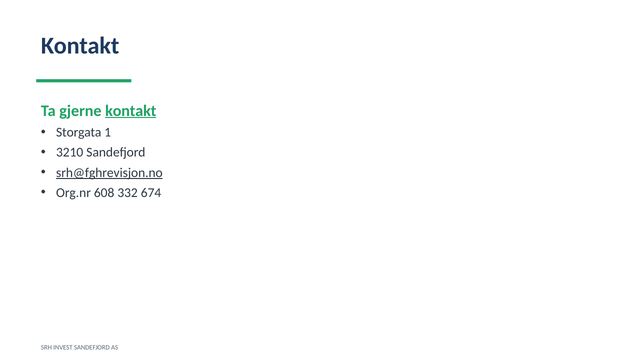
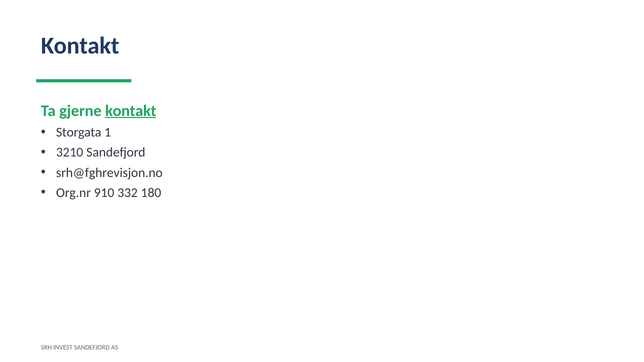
srh@fghrevisjon.no underline: present -> none
608: 608 -> 910
674: 674 -> 180
